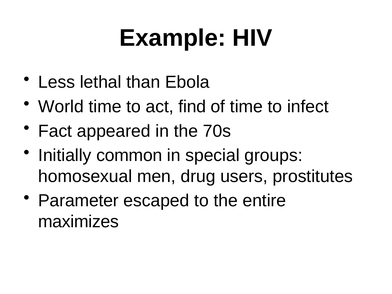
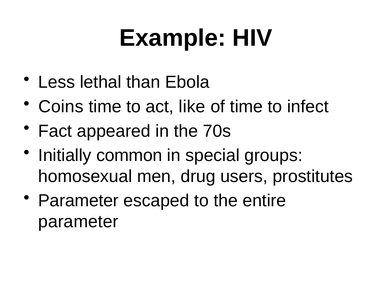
World: World -> Coins
find: find -> like
maximizes at (79, 222): maximizes -> parameter
